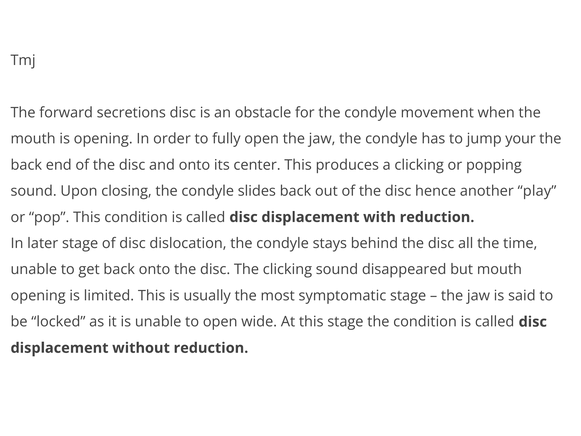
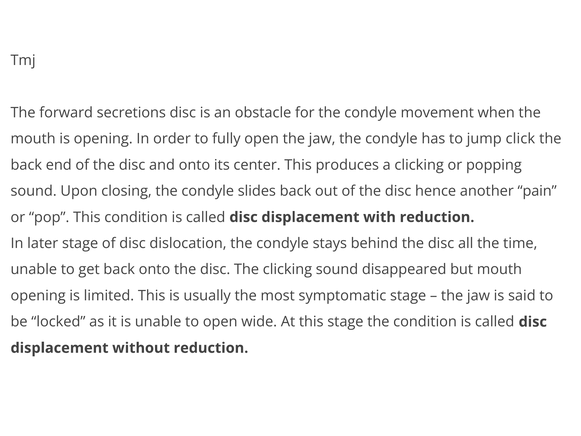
your: your -> click
play: play -> pain
